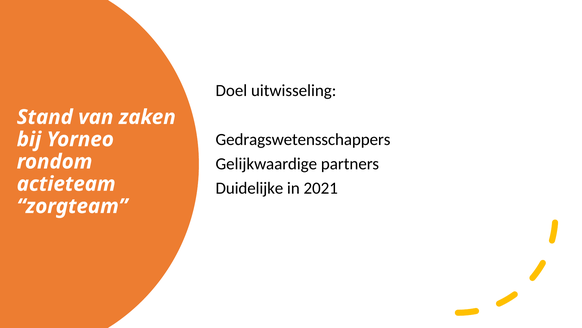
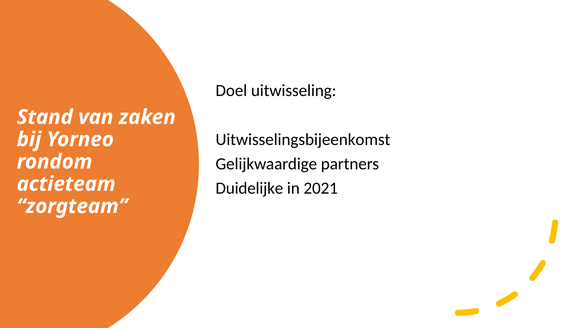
Gedragswetensschappers: Gedragswetensschappers -> Uitwisselingsbijeenkomst
